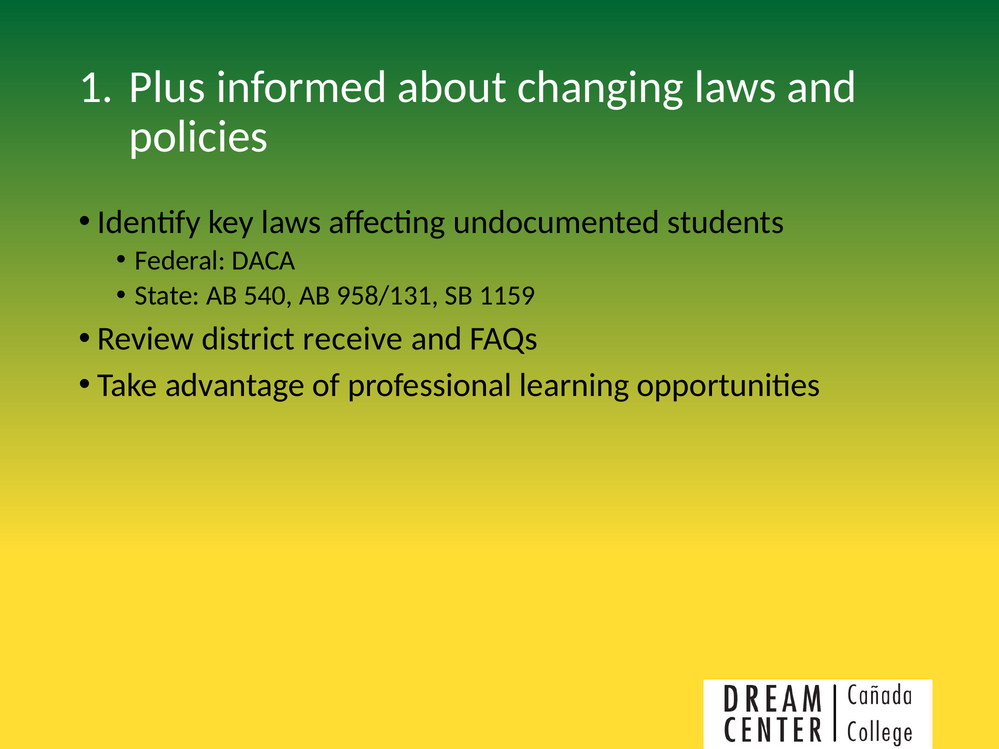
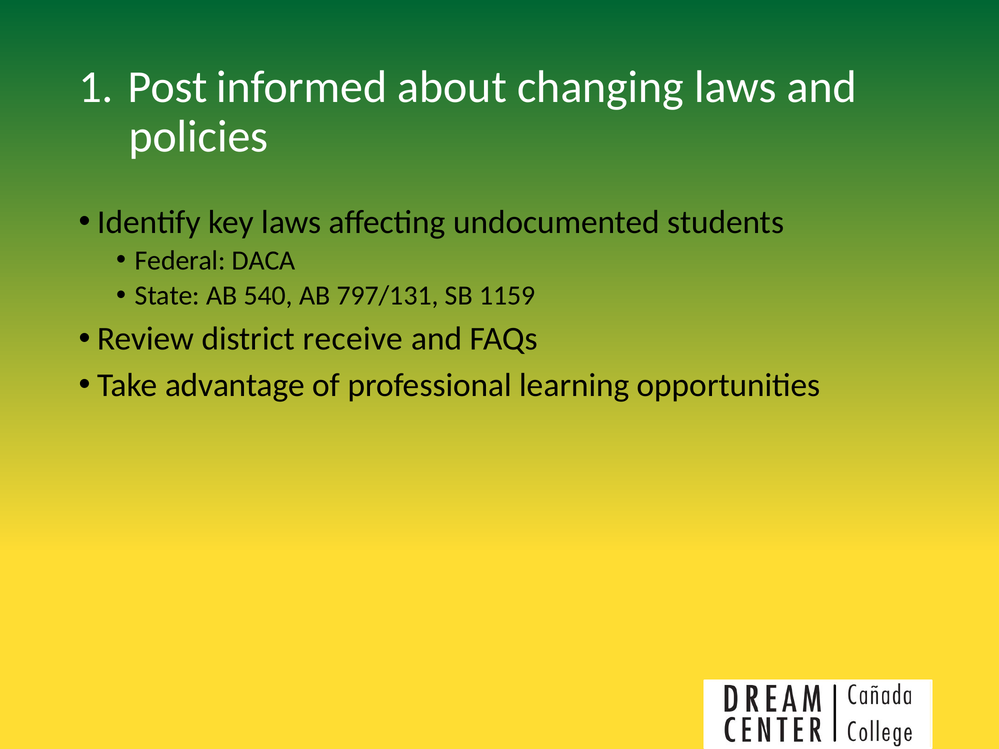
Plus: Plus -> Post
958/131: 958/131 -> 797/131
